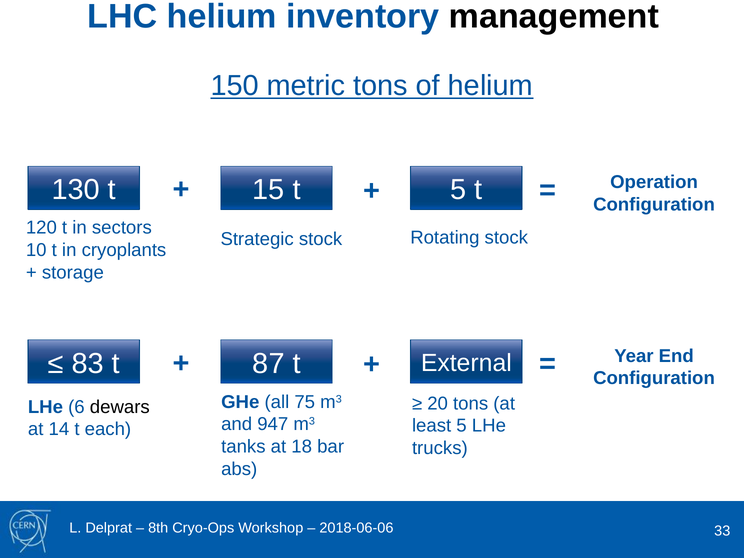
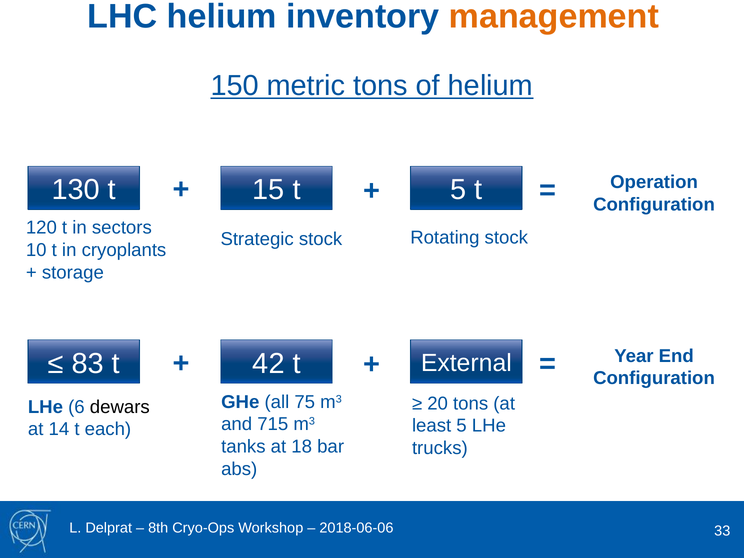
management colour: black -> orange
87: 87 -> 42
947: 947 -> 715
